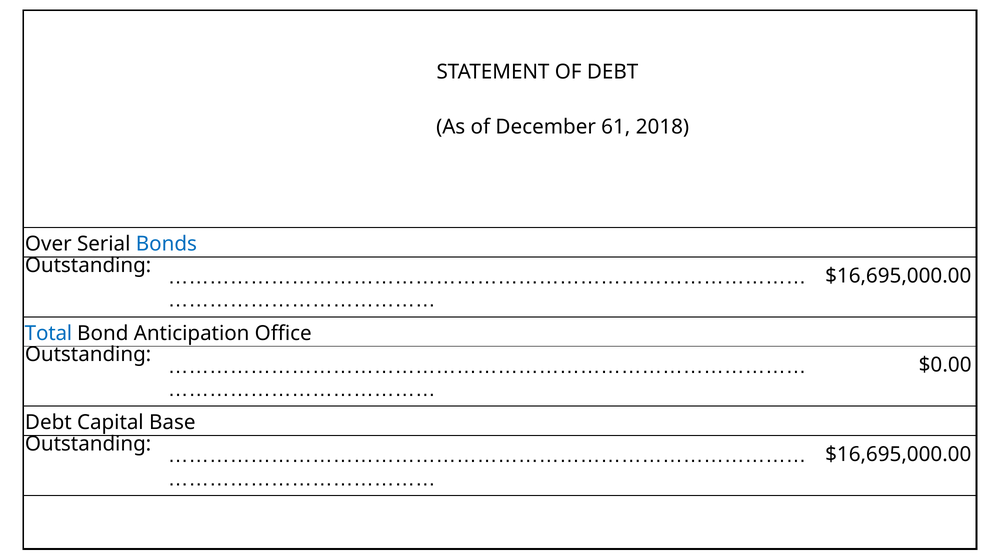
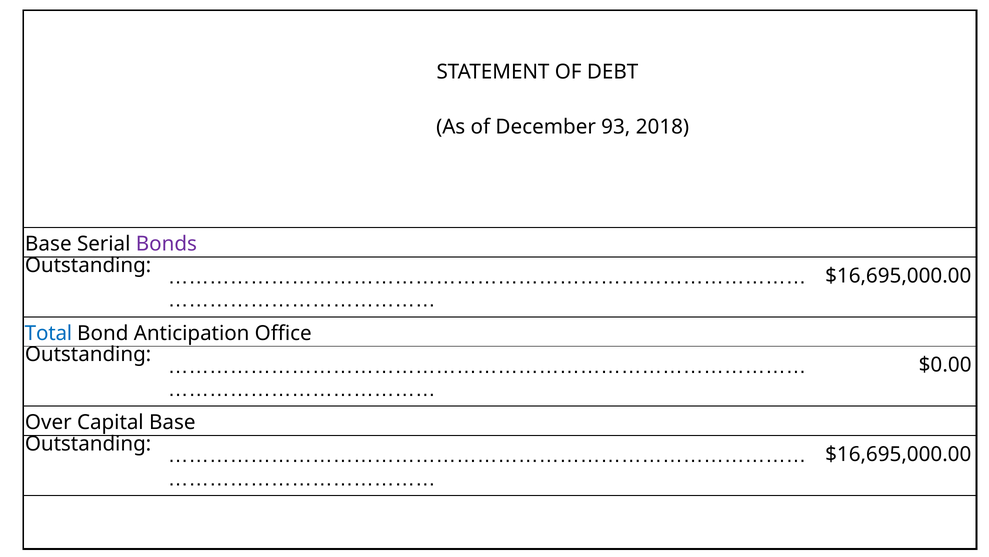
61: 61 -> 93
Over at (48, 244): Over -> Base
Bonds colour: blue -> purple
Debt at (48, 422): Debt -> Over
